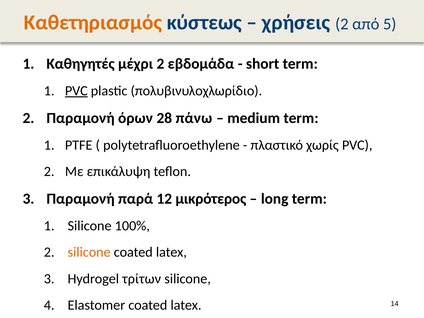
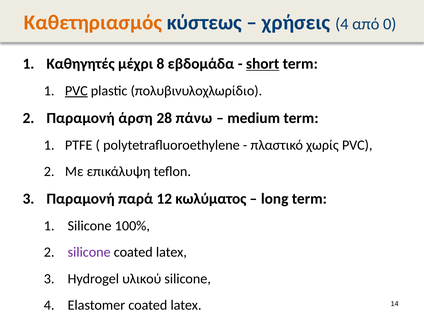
χρήσεις 2: 2 -> 4
5: 5 -> 0
μέχρι 2: 2 -> 8
short underline: none -> present
όρων: όρων -> άρση
μικρότερος: μικρότερος -> κωλύματος
silicone at (89, 252) colour: orange -> purple
τρίτων: τρίτων -> υλικού
